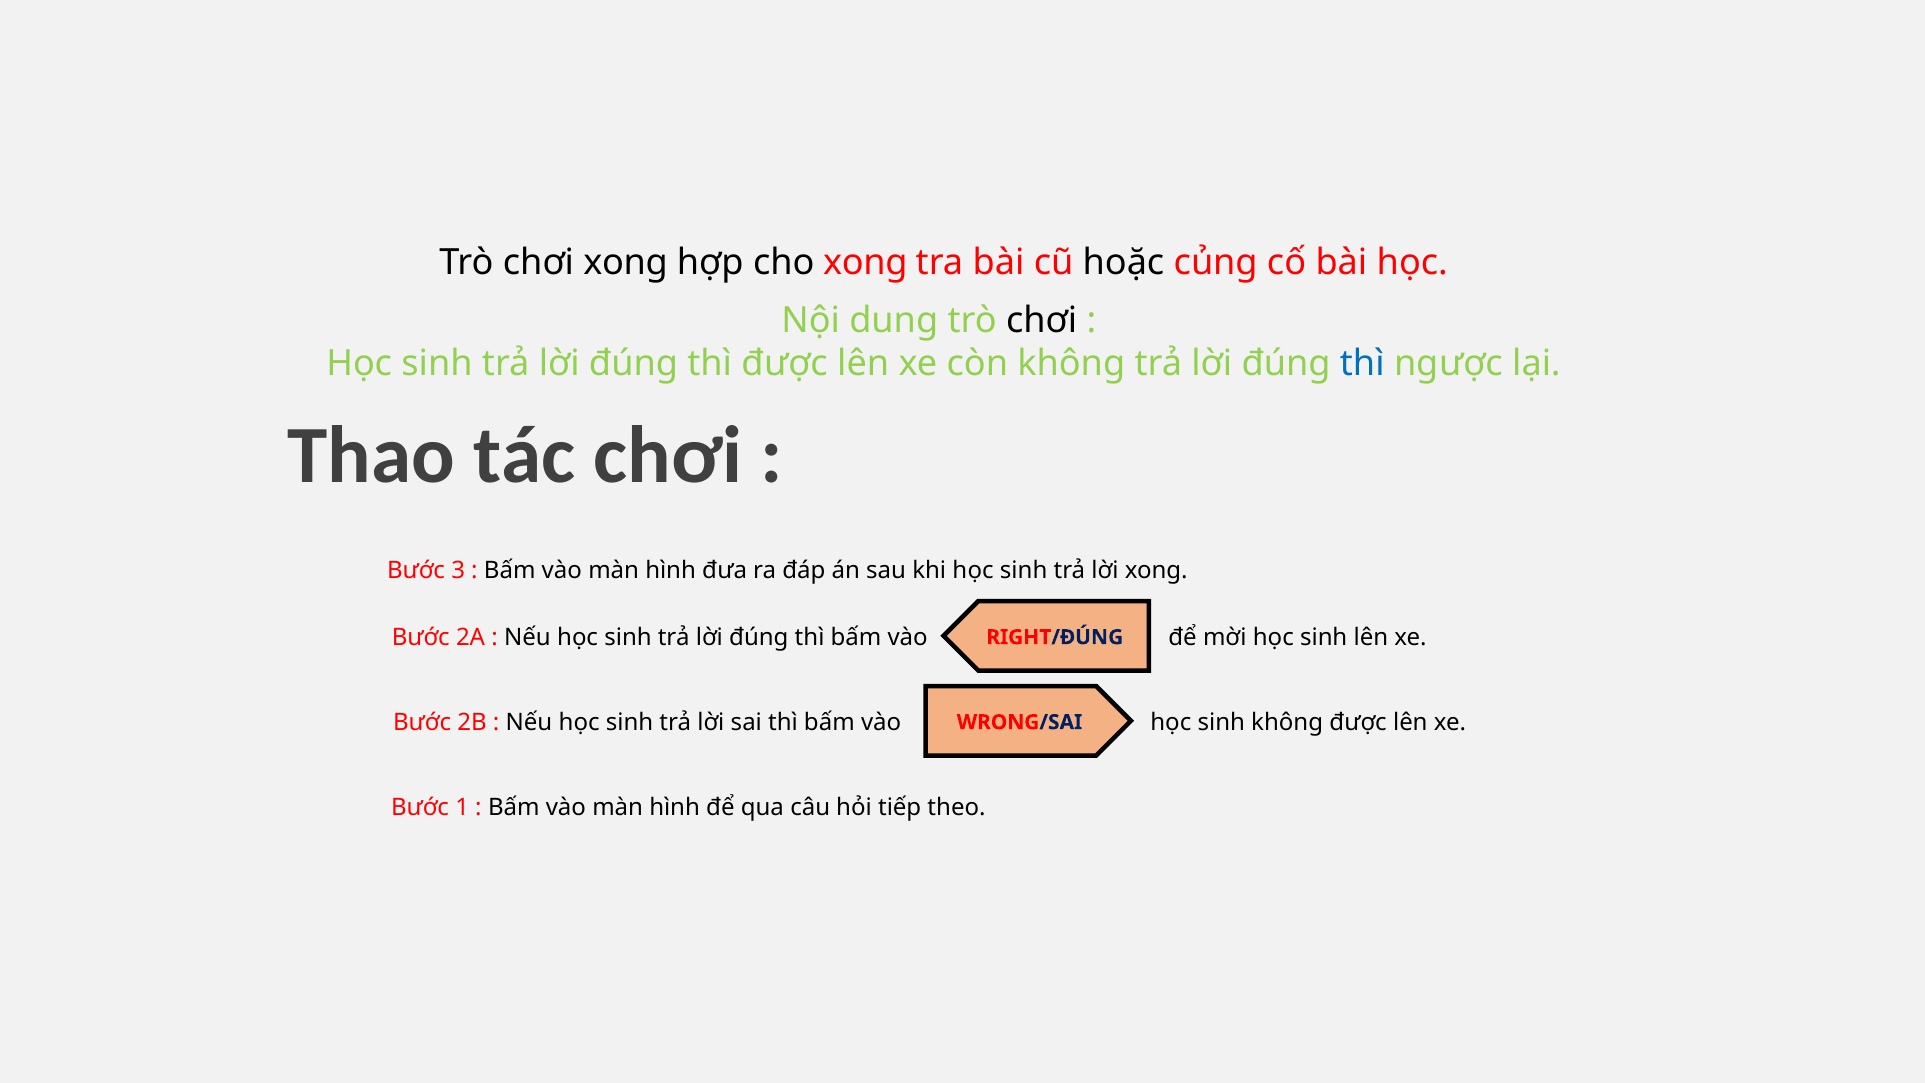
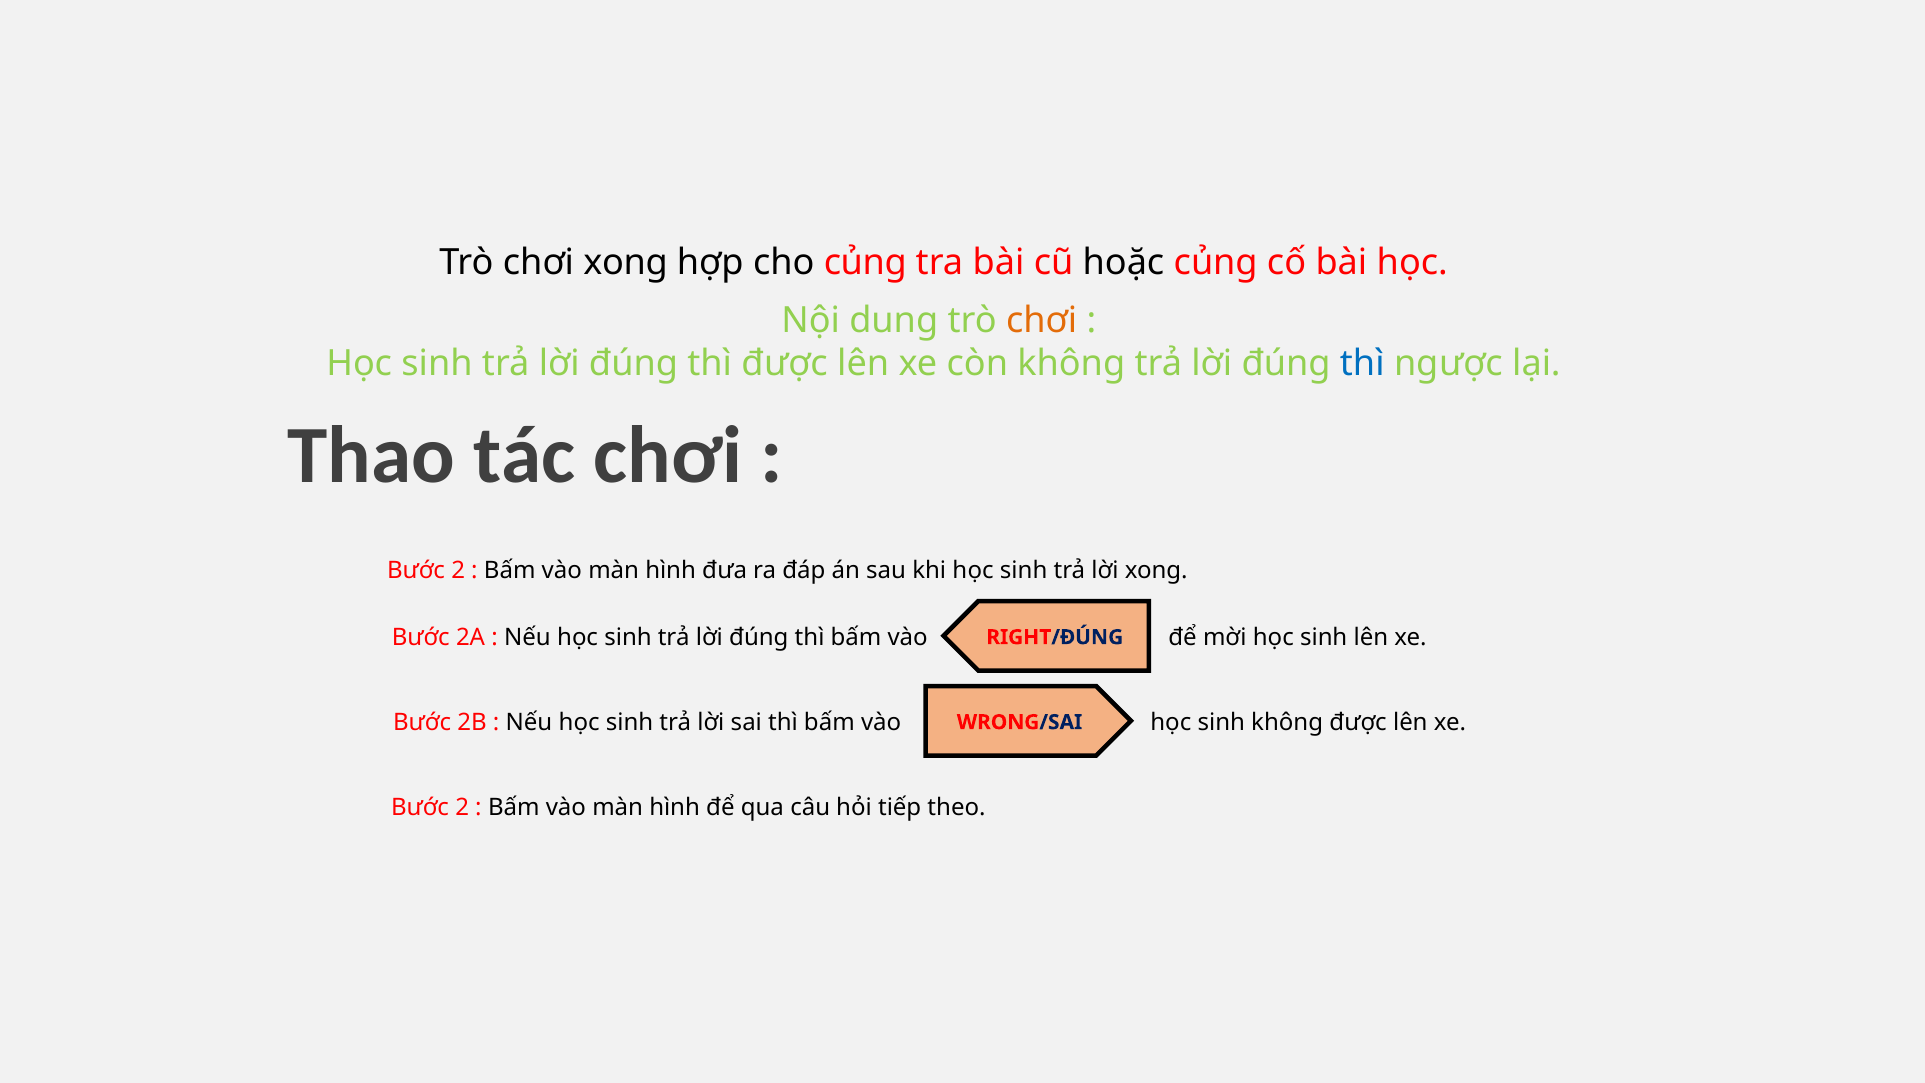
cho xong: xong -> củng
chơi at (1042, 320) colour: black -> orange
3 at (458, 570): 3 -> 2
1 at (462, 807): 1 -> 2
